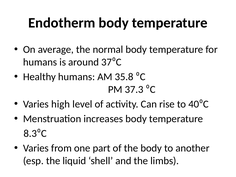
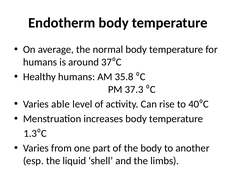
high: high -> able
8.3⁰C: 8.3⁰C -> 1.3⁰C
